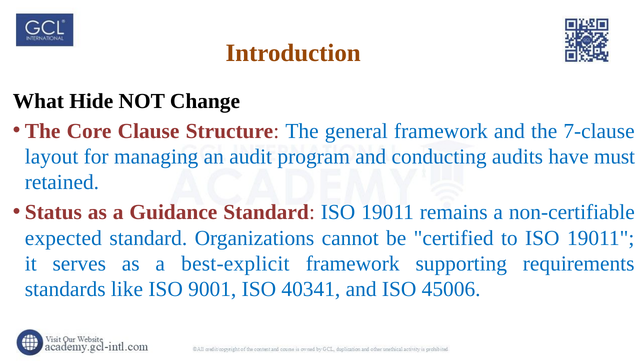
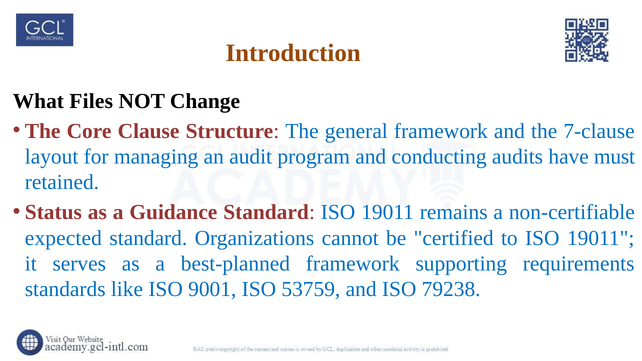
Hide: Hide -> Files
best-explicit: best-explicit -> best-planned
40341: 40341 -> 53759
45006: 45006 -> 79238
